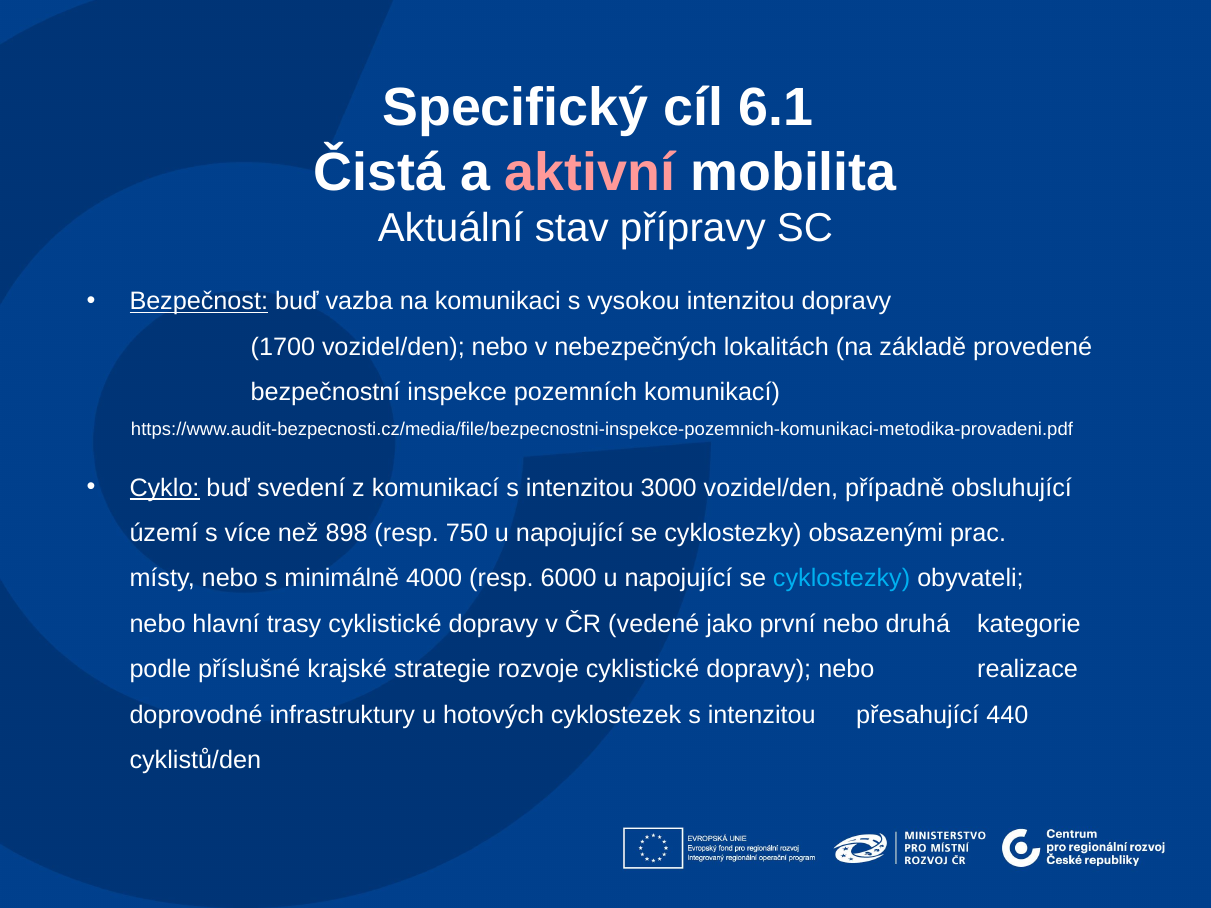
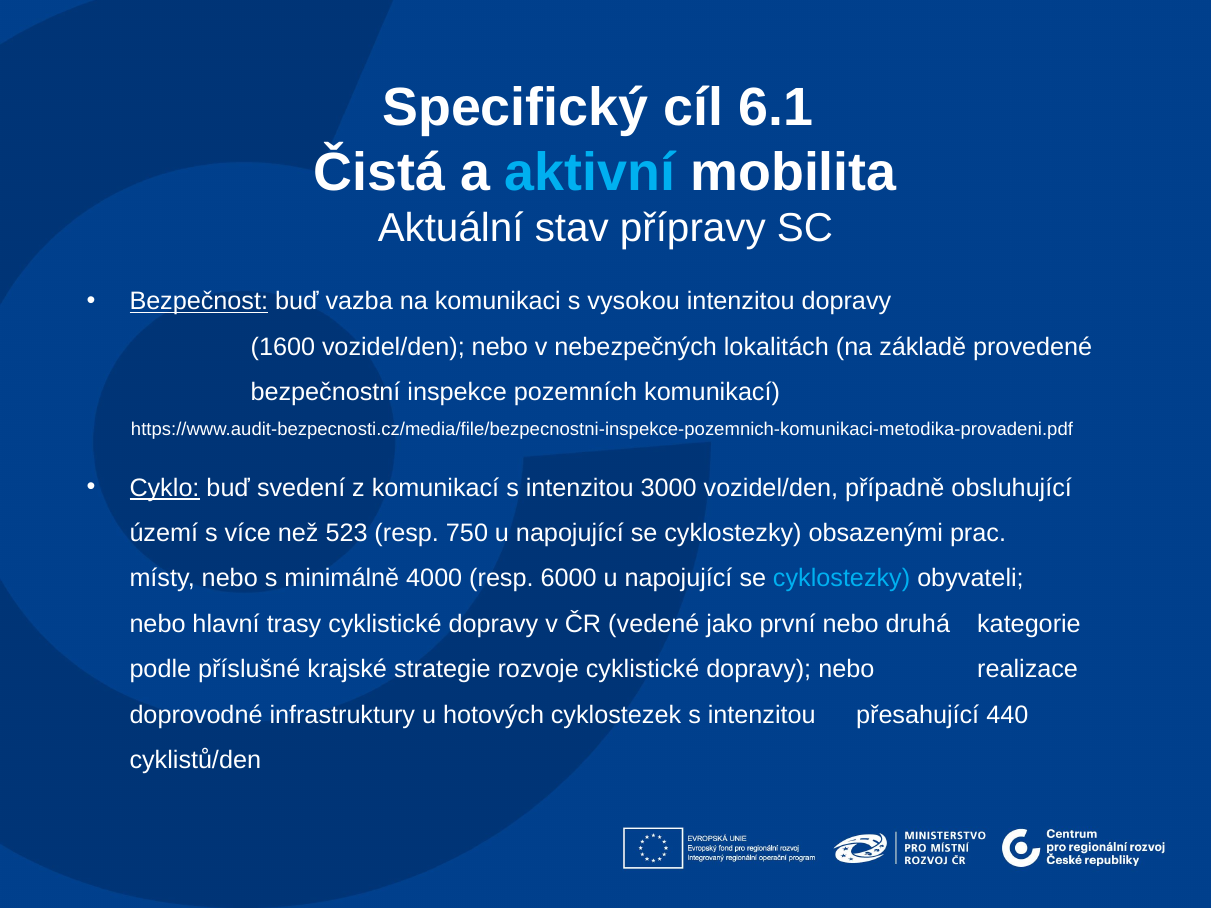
aktivní colour: pink -> light blue
1700: 1700 -> 1600
898: 898 -> 523
